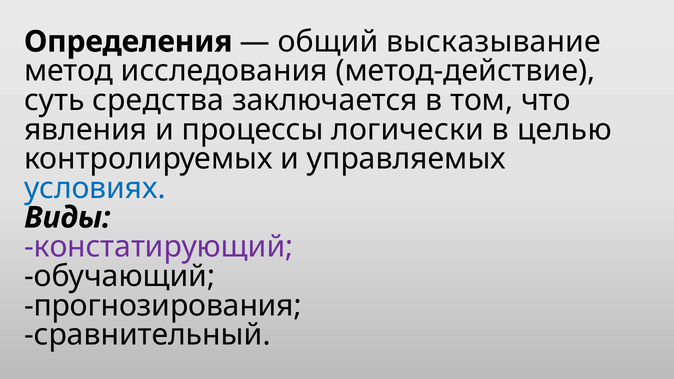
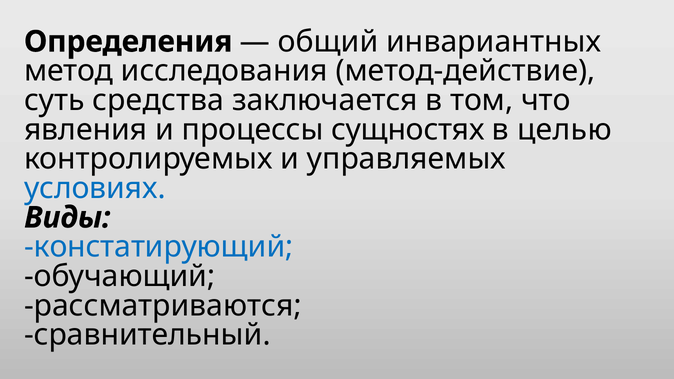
высказывание: высказывание -> инвариантных
логически: логически -> сущностях
констатирующий colour: purple -> blue
прогнозирования: прогнозирования -> рассматриваются
